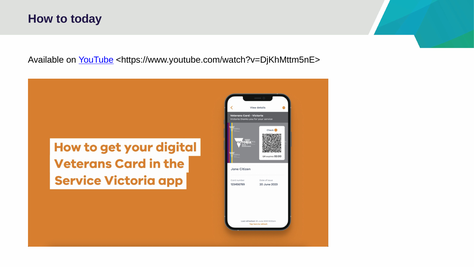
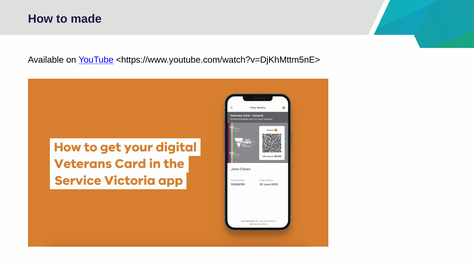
today: today -> made
